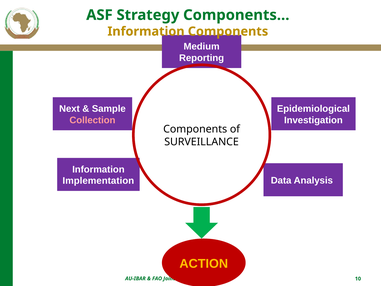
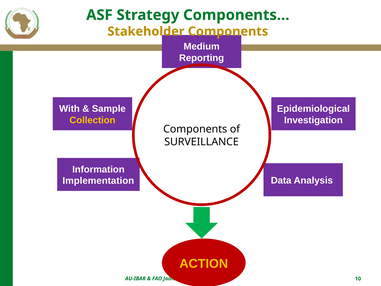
Information at (146, 31): Information -> Stakeholder
Next: Next -> With
Collection colour: pink -> yellow
